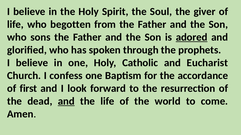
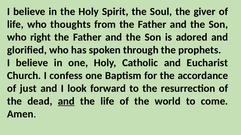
begotten: begotten -> thoughts
sons: sons -> right
adored underline: present -> none
first: first -> just
